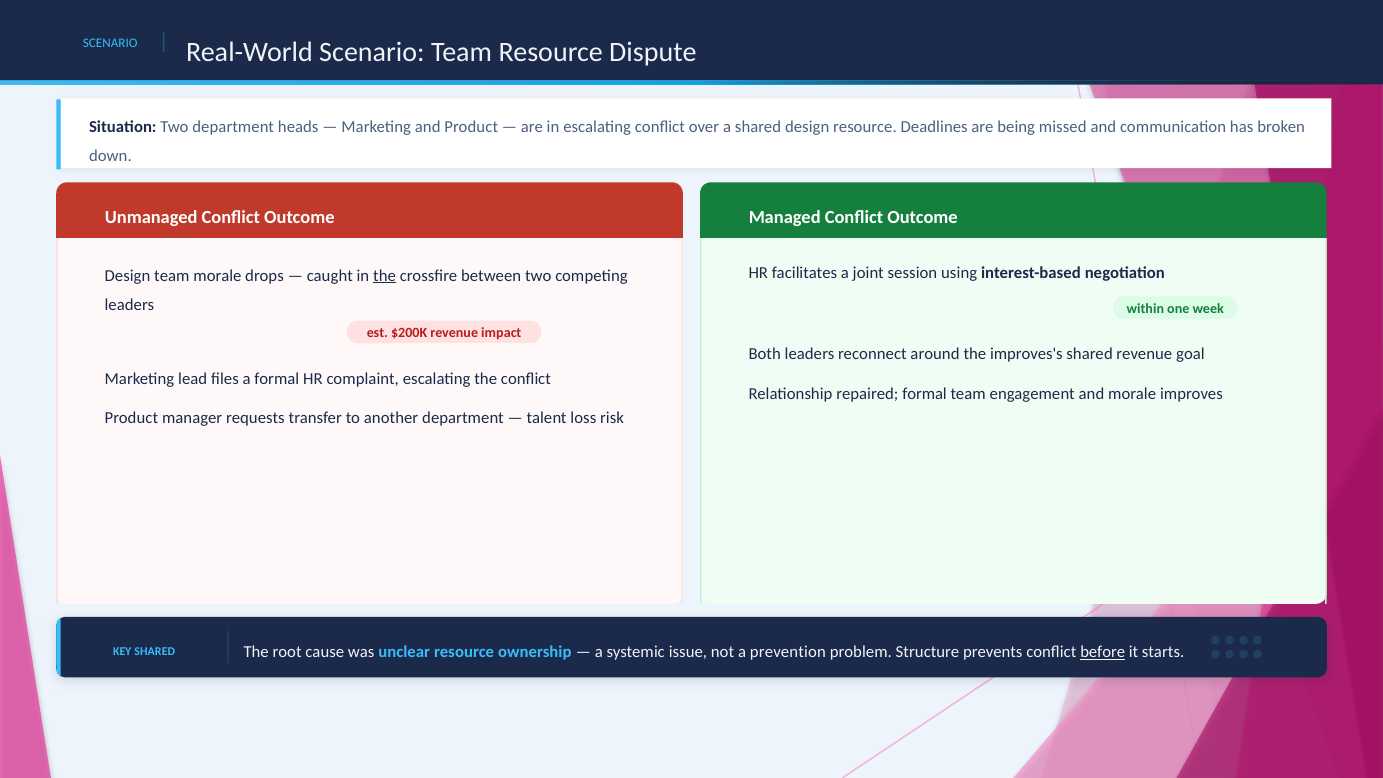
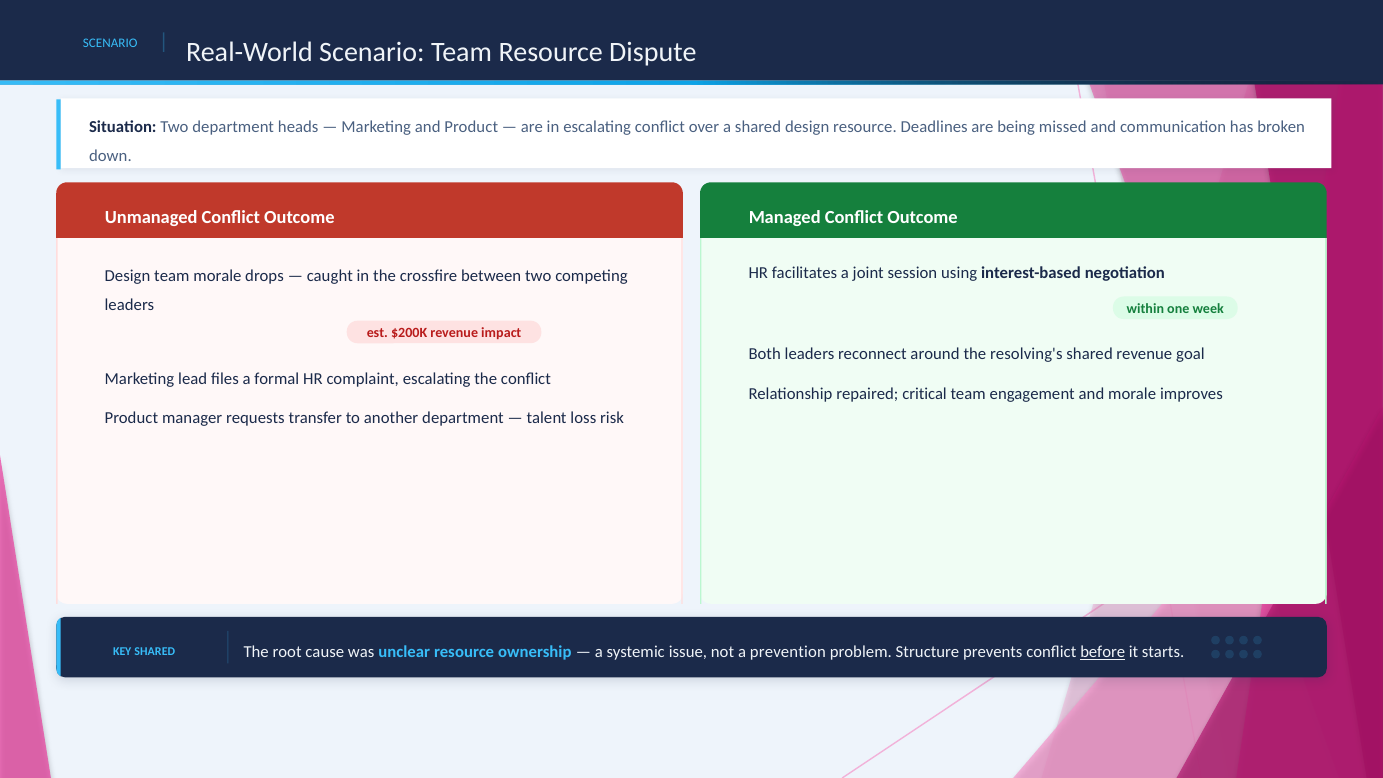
the at (385, 276) underline: present -> none
improves's: improves's -> resolving's
repaired formal: formal -> critical
